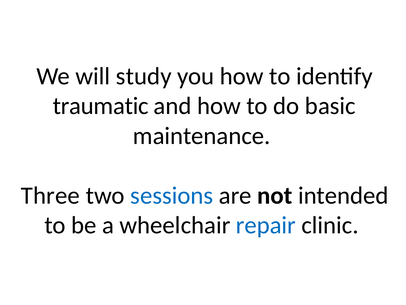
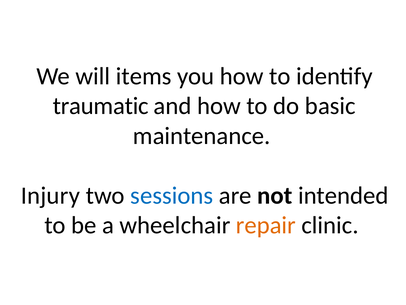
study: study -> items
Three: Three -> Injury
repair colour: blue -> orange
